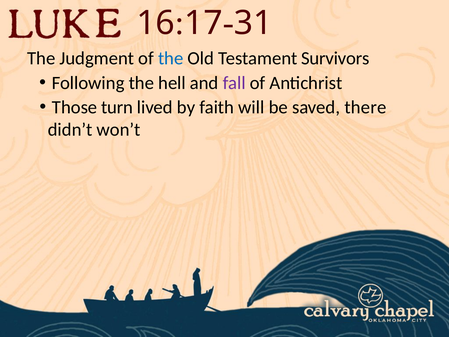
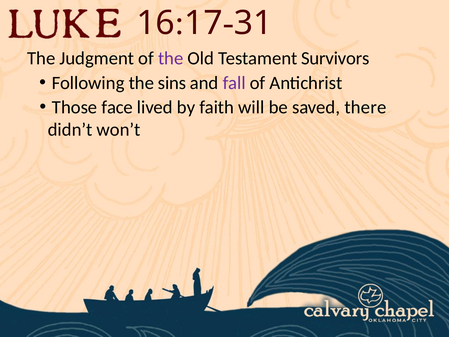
the at (171, 58) colour: blue -> purple
hell: hell -> sins
turn: turn -> face
